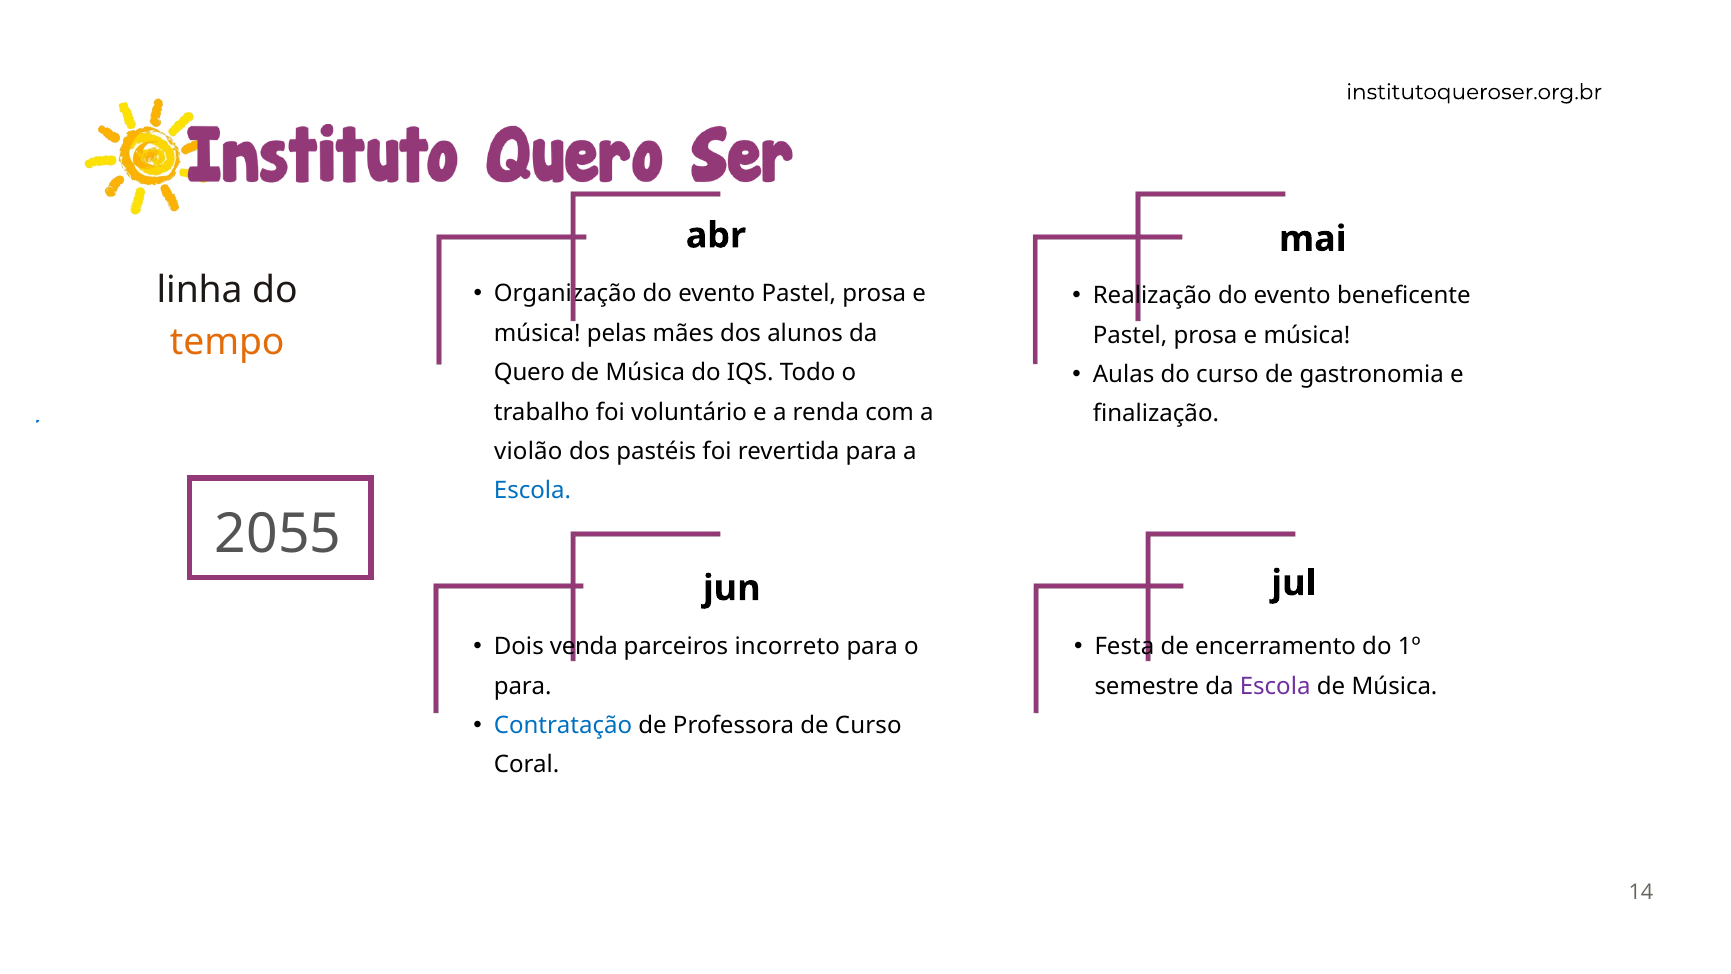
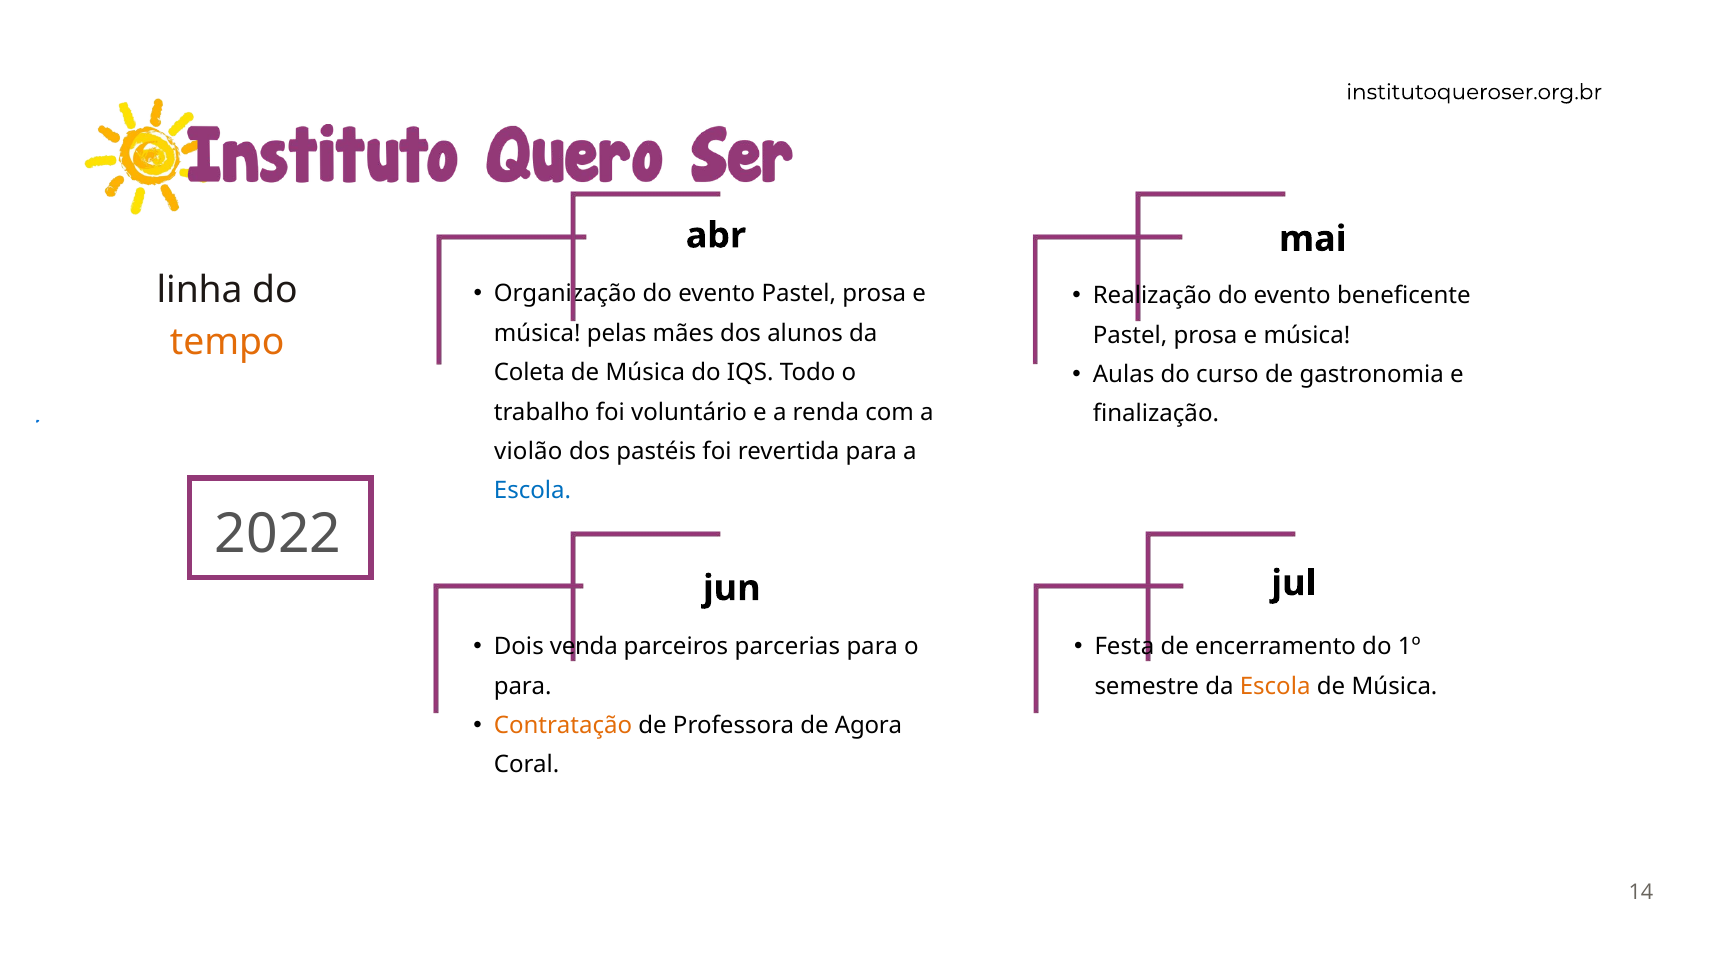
Quero: Quero -> Coleta
2055: 2055 -> 2022
incorreto: incorreto -> parcerias
Escola at (1275, 686) colour: purple -> orange
Contratação colour: blue -> orange
de Curso: Curso -> Agora
